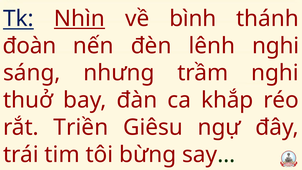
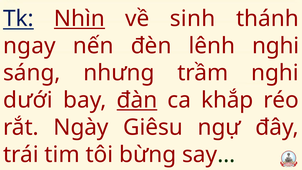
bình: bình -> sinh
đoàn: đoàn -> ngay
thuở: thuở -> dưới
đàn underline: none -> present
Triền: Triền -> Ngày
